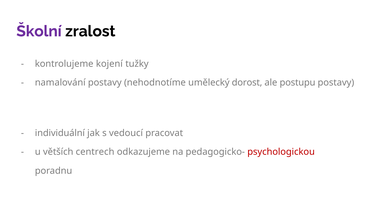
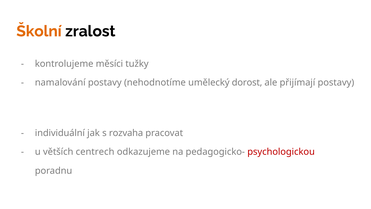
Školní colour: purple -> orange
kojení: kojení -> měsíci
postupu: postupu -> přijímají
vedoucí: vedoucí -> rozvaha
